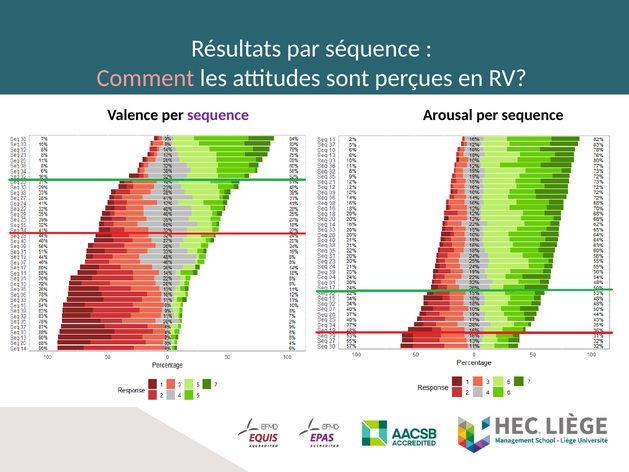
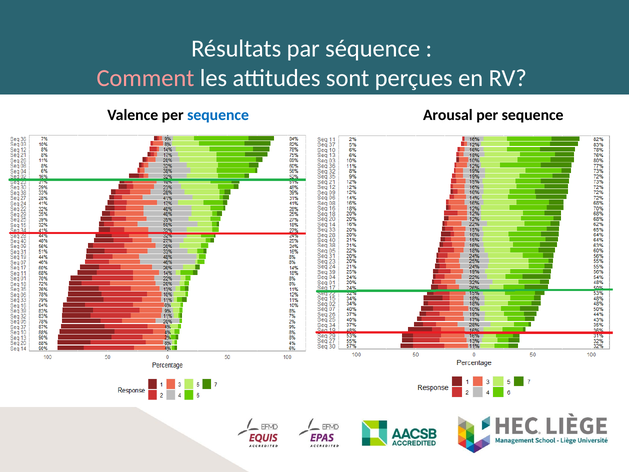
sequence at (218, 115) colour: purple -> blue
